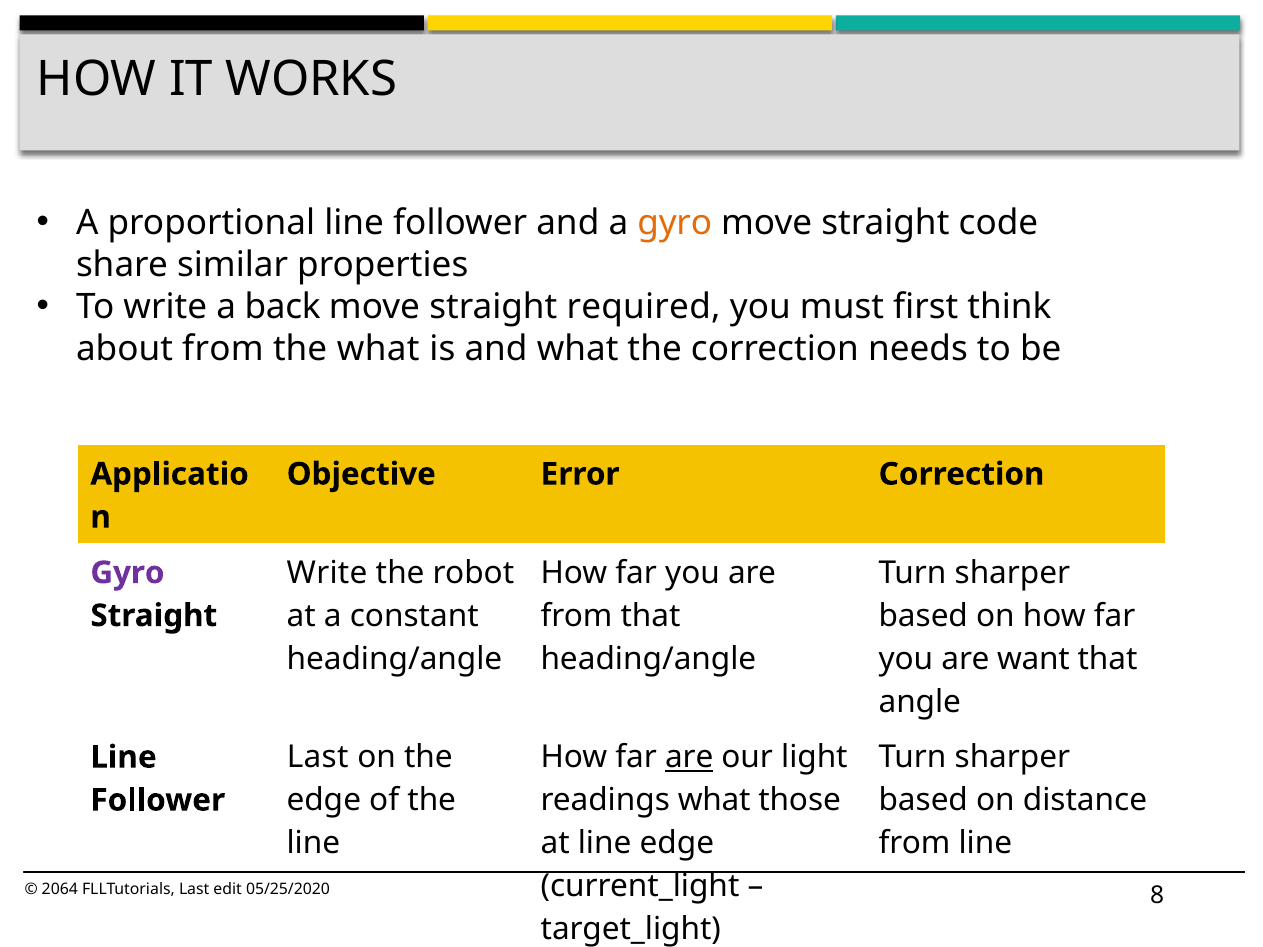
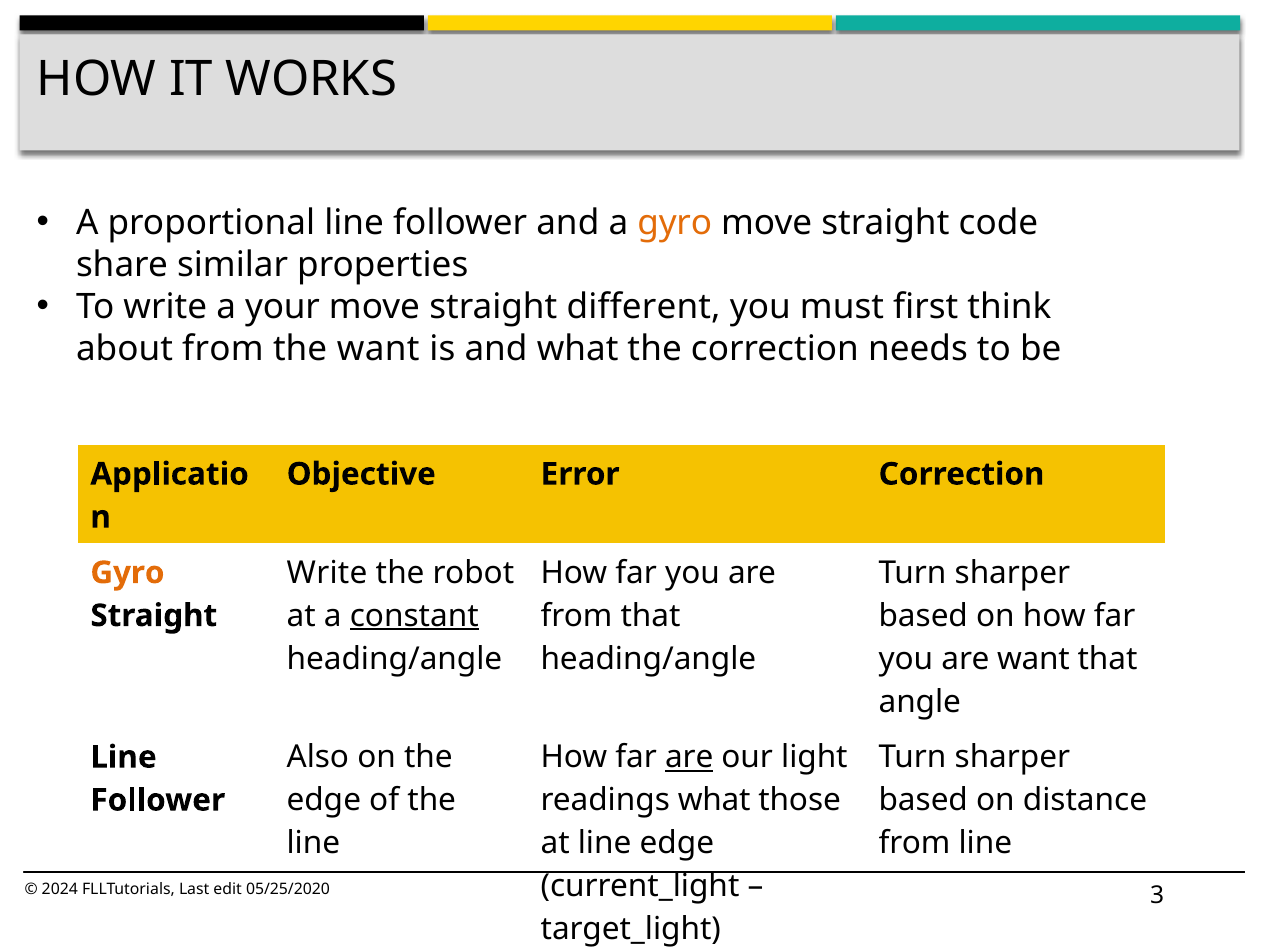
back: back -> your
required: required -> different
the what: what -> want
Gyro at (127, 573) colour: purple -> orange
constant underline: none -> present
Last at (318, 757): Last -> Also
2064: 2064 -> 2024
8: 8 -> 3
